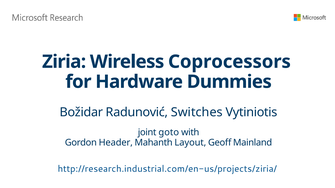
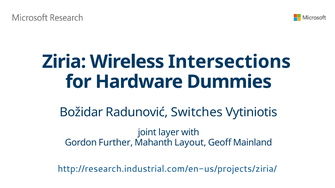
Coprocessors: Coprocessors -> Intersections
goto: goto -> layer
Header: Header -> Further
